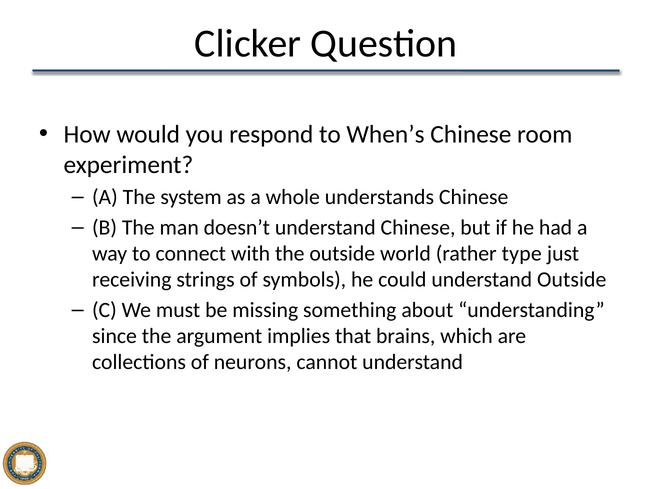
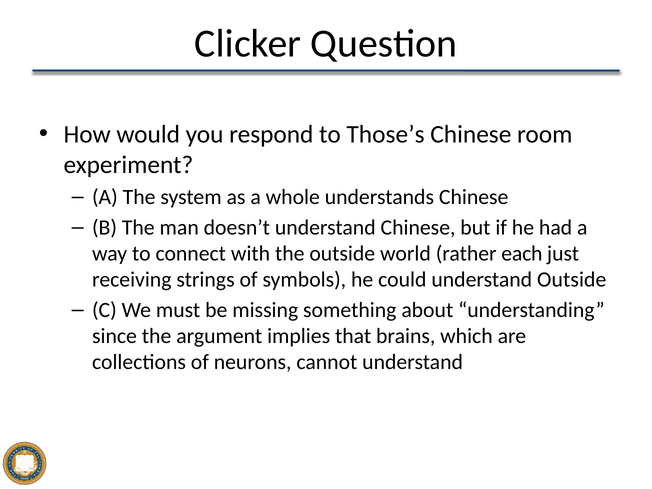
When’s: When’s -> Those’s
type: type -> each
